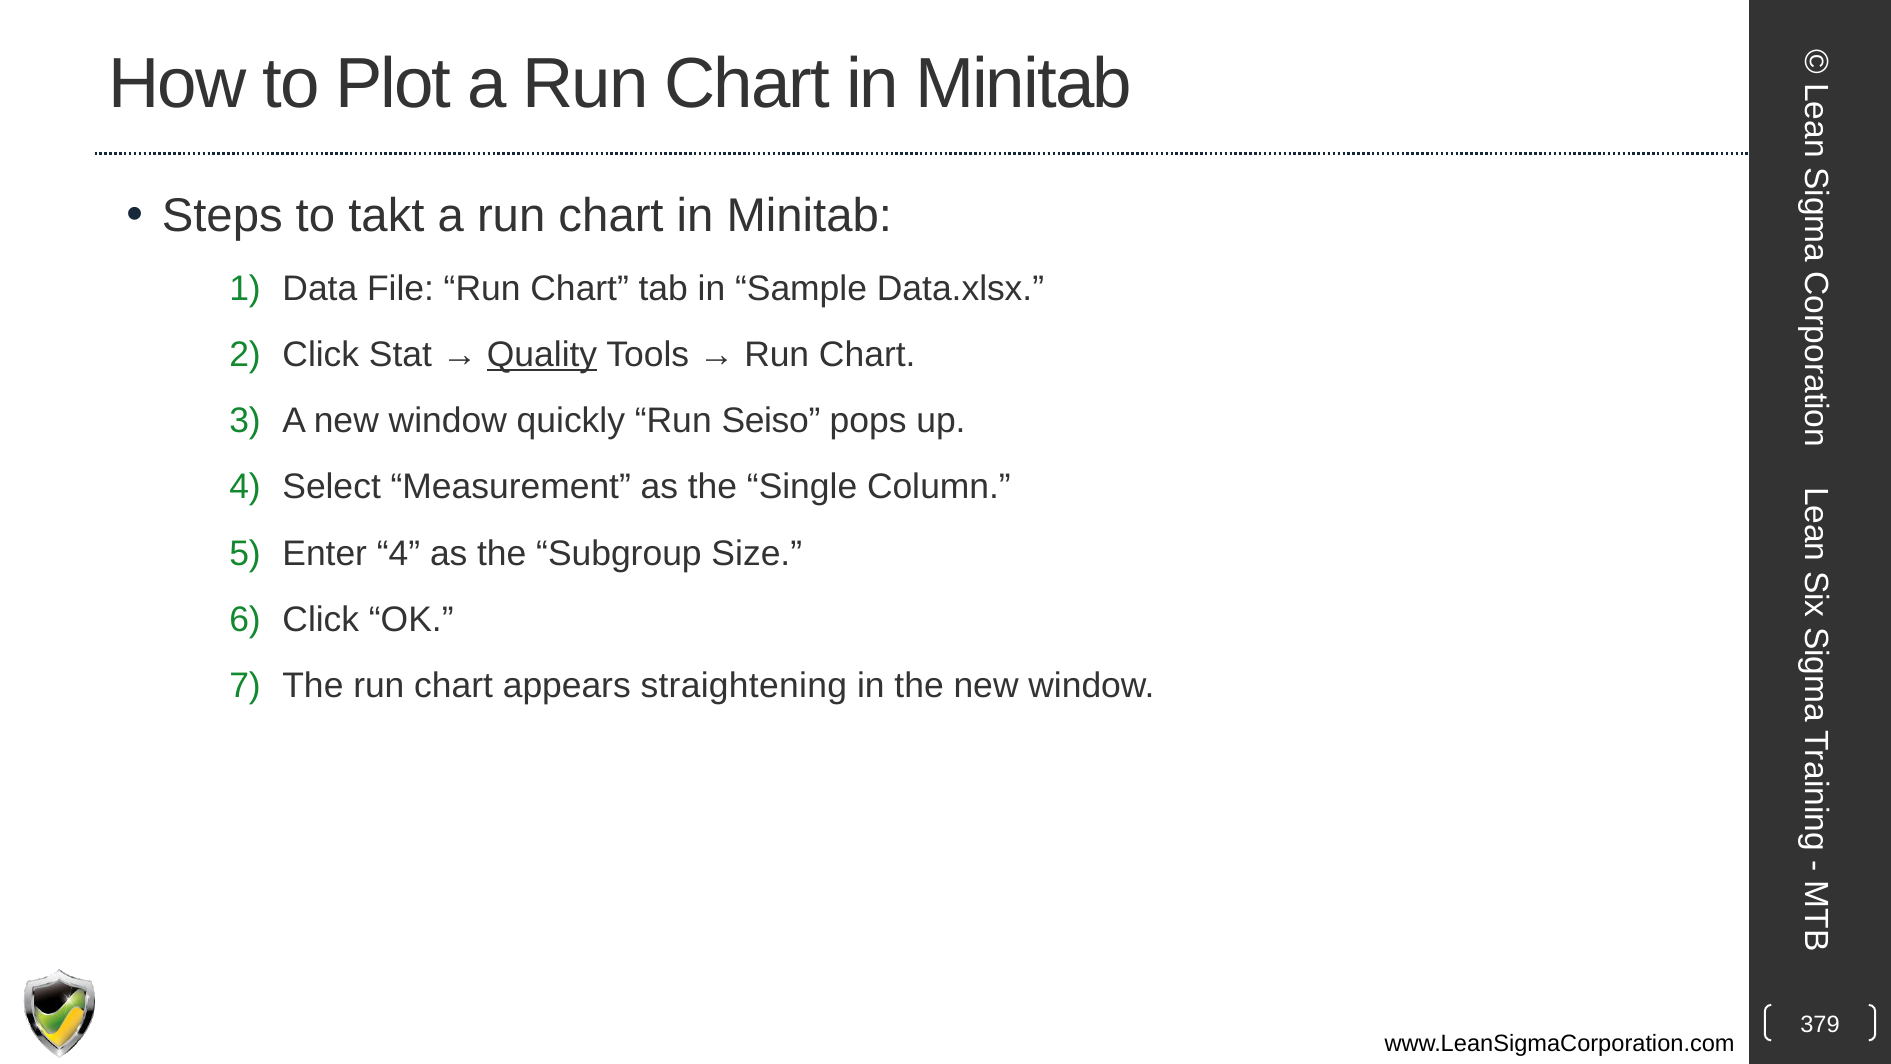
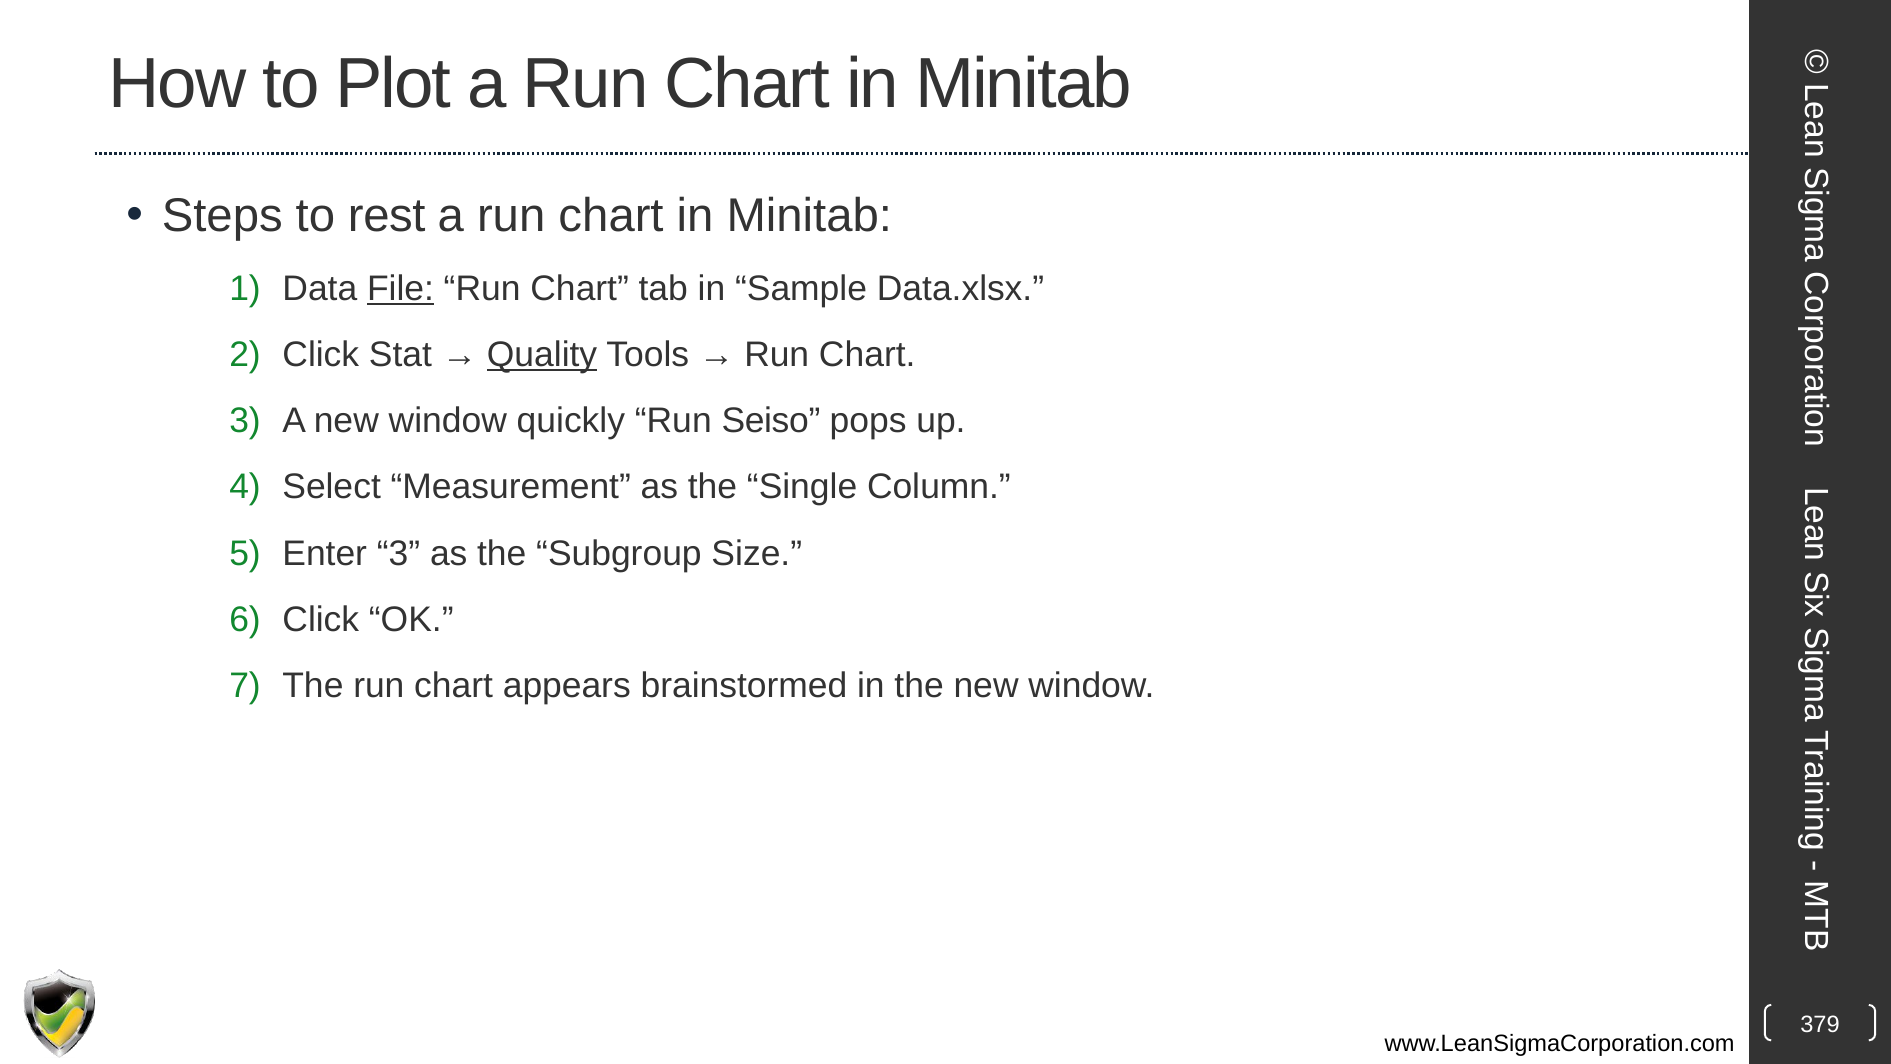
takt: takt -> rest
File underline: none -> present
Enter 4: 4 -> 3
straightening: straightening -> brainstormed
